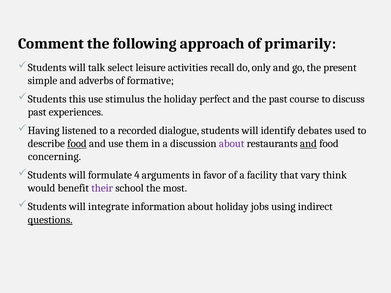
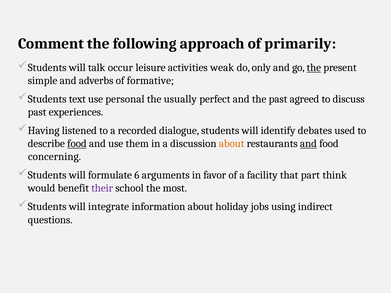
select: select -> occur
recall: recall -> weak
the at (314, 68) underline: none -> present
this: this -> text
stimulus: stimulus -> personal
the holiday: holiday -> usually
course: course -> agreed
about at (232, 144) colour: purple -> orange
4: 4 -> 6
vary: vary -> part
questions underline: present -> none
